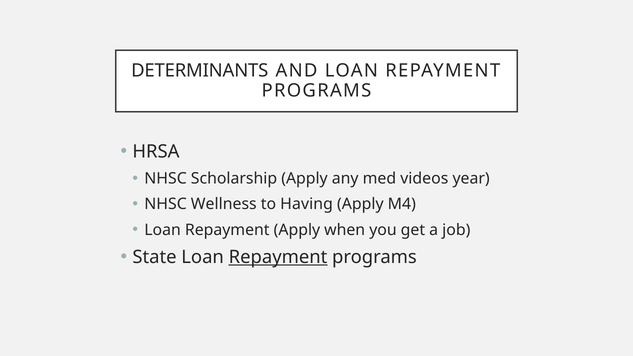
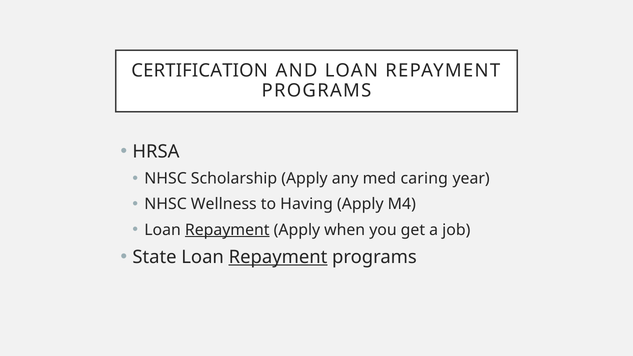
DETERMINANTS: DETERMINANTS -> CERTIFICATION
videos: videos -> caring
Repayment at (227, 230) underline: none -> present
